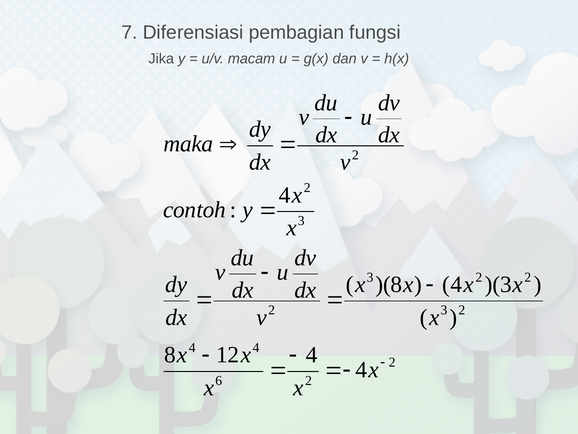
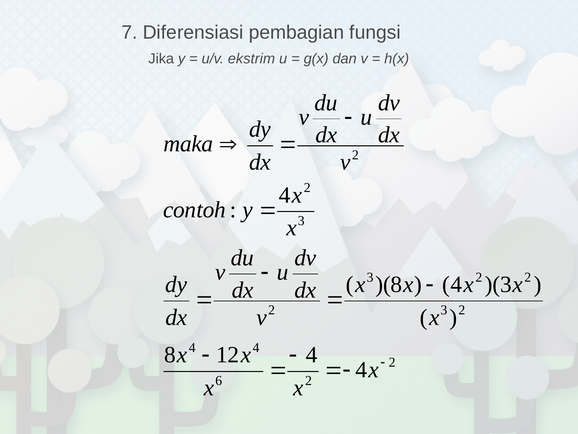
macam: macam -> ekstrim
